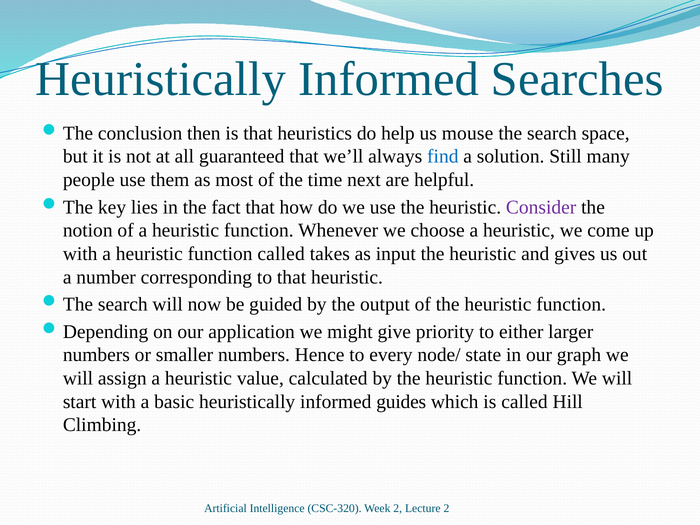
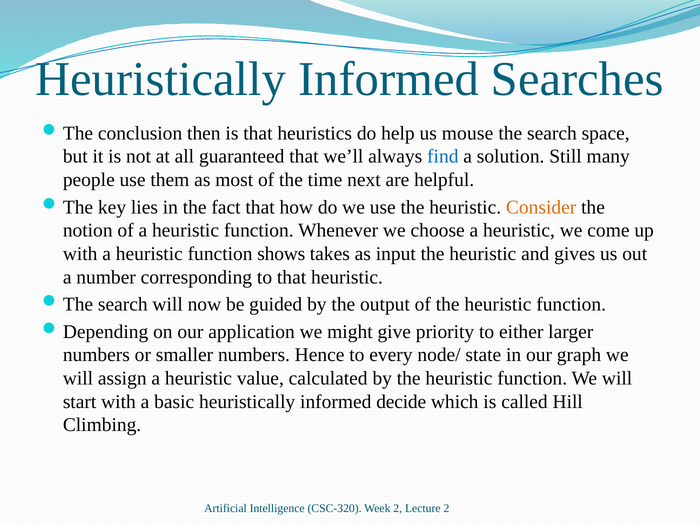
Consider colour: purple -> orange
function called: called -> shows
guides: guides -> decide
